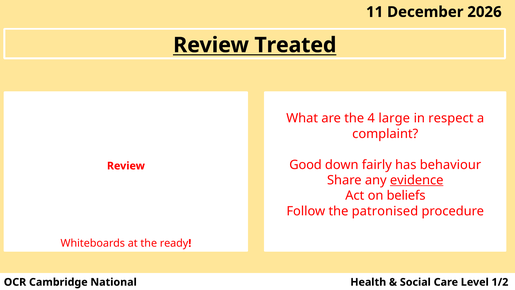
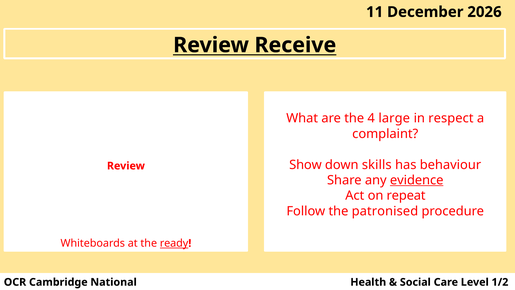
Treated: Treated -> Receive
Good: Good -> Show
fairly: fairly -> skills
beliefs: beliefs -> repeat
ready underline: none -> present
